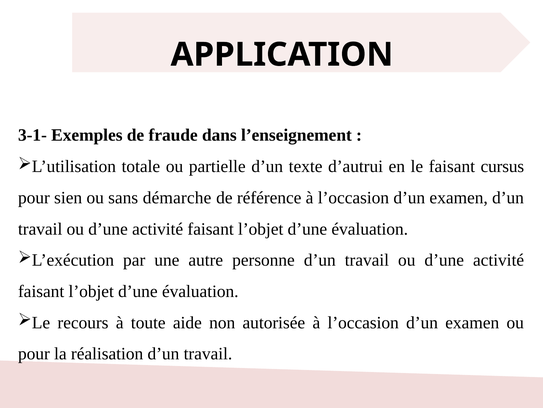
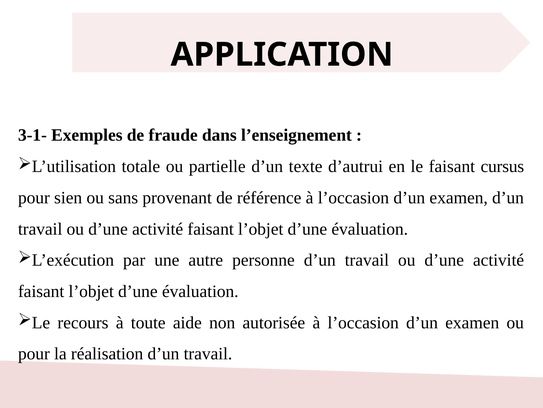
démarche: démarche -> provenant
